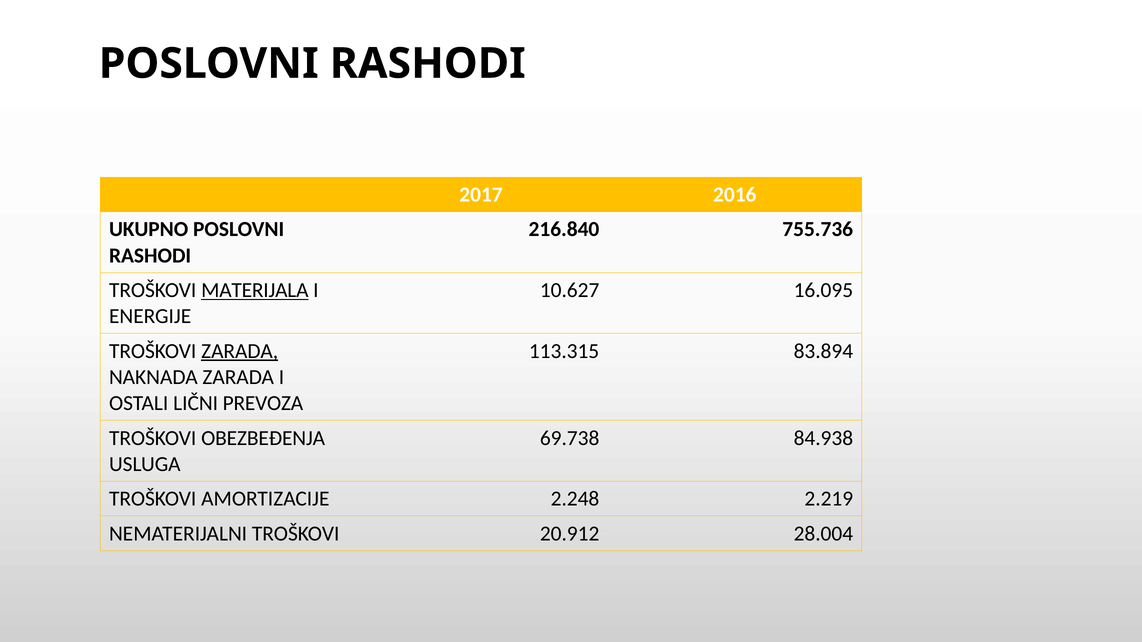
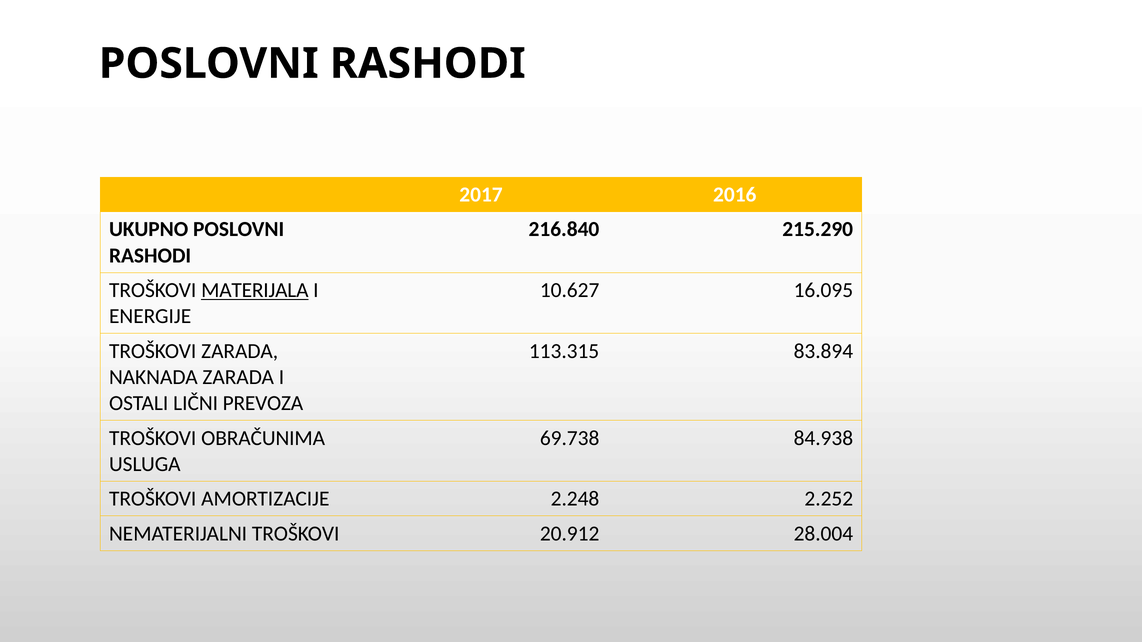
755.736: 755.736 -> 215.290
ZARADA at (240, 351) underline: present -> none
OBEZBEĐENJA: OBEZBEĐENJA -> OBRAČUNIMA
2.219: 2.219 -> 2.252
